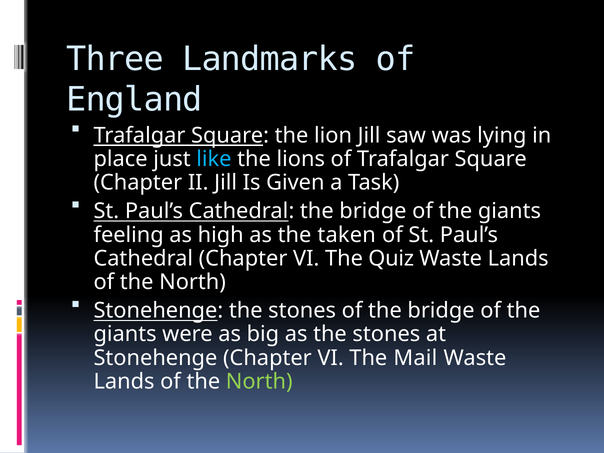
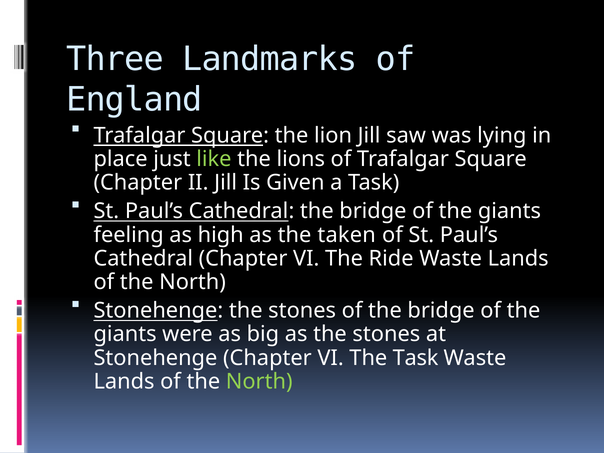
like colour: light blue -> light green
Quiz: Quiz -> Ride
The Mail: Mail -> Task
